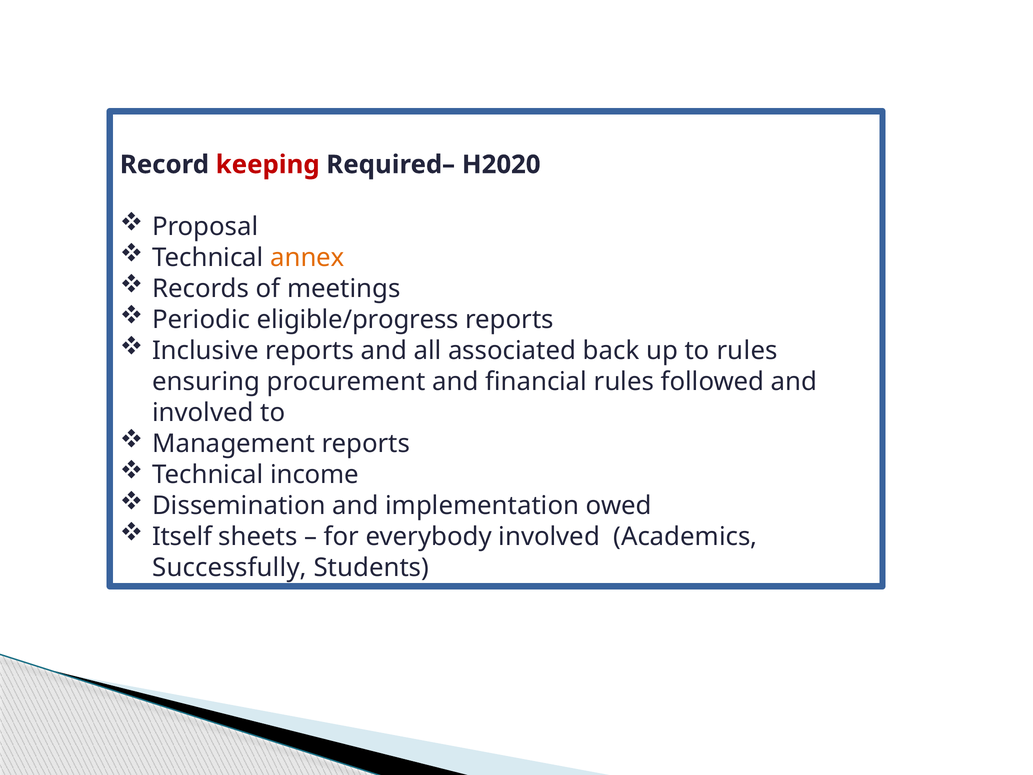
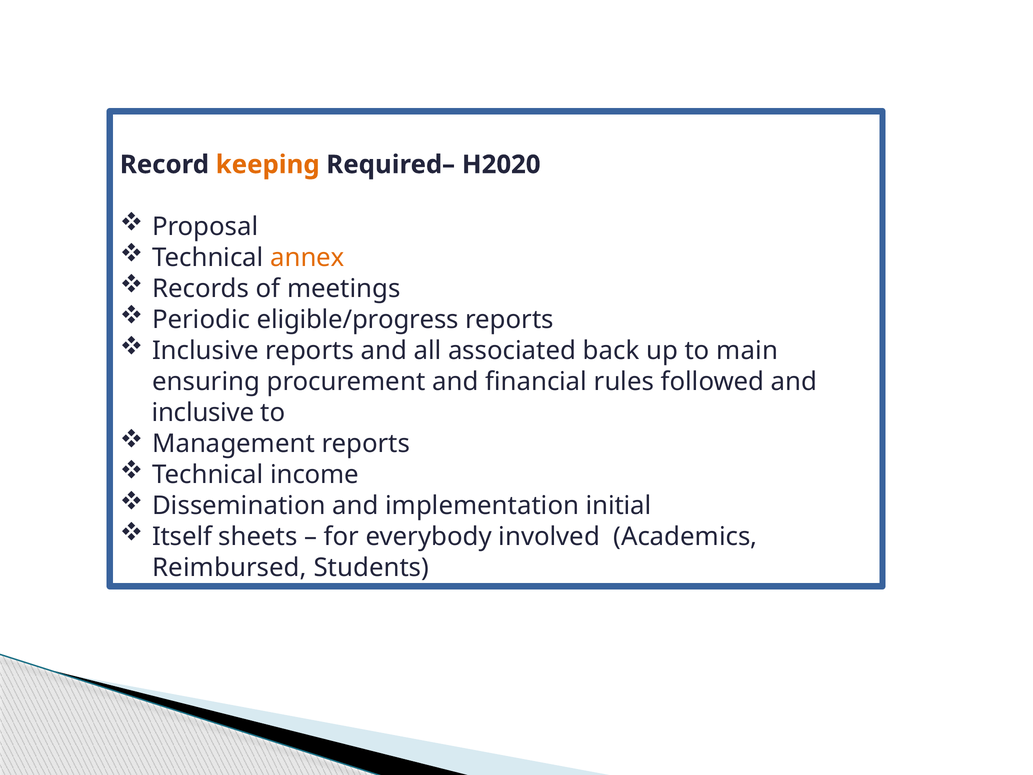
keeping colour: red -> orange
to rules: rules -> main
involved at (203, 412): involved -> inclusive
owed: owed -> initial
Successfully: Successfully -> Reimbursed
